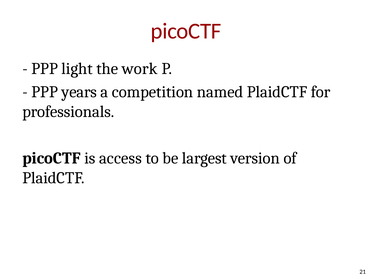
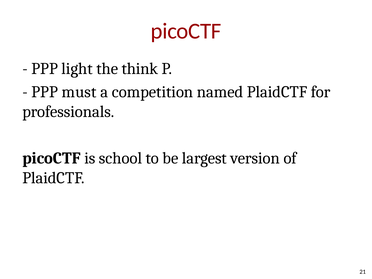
work: work -> think
years: years -> must
access: access -> school
